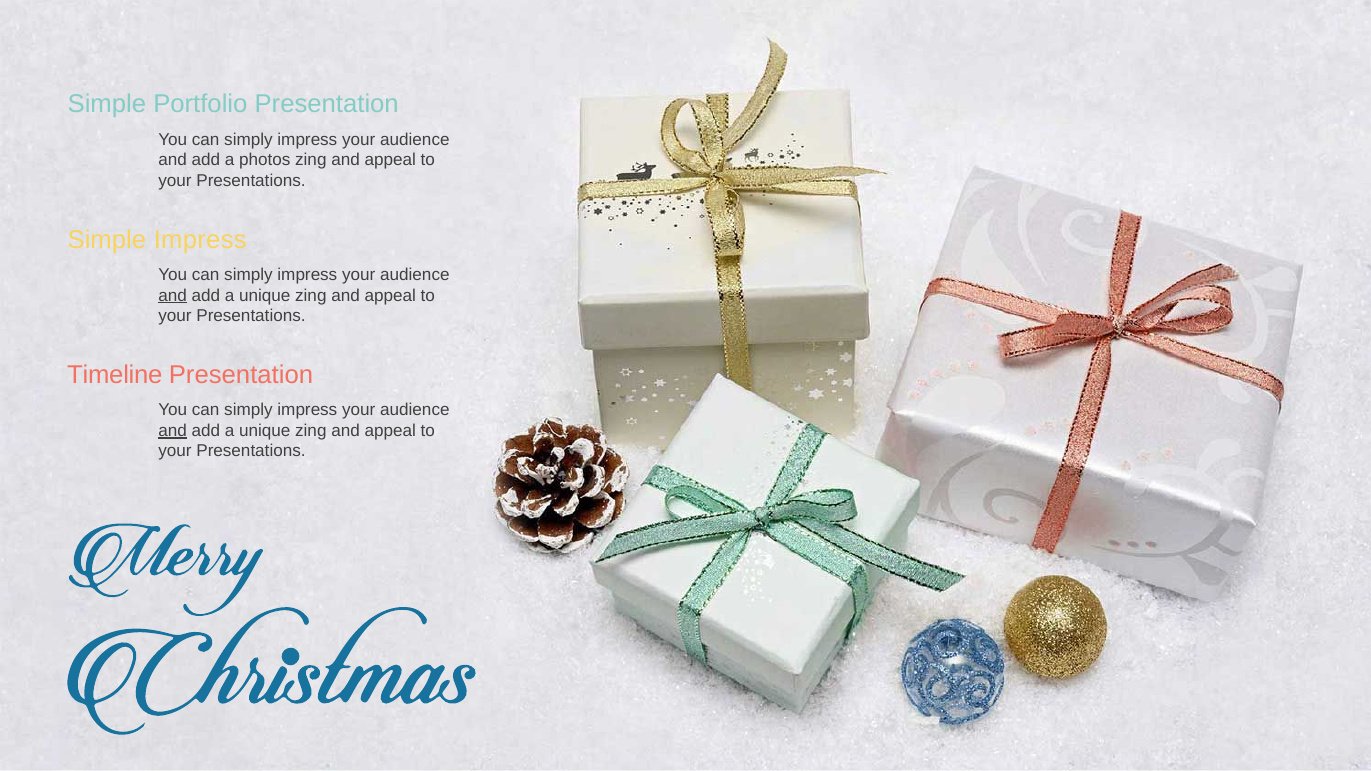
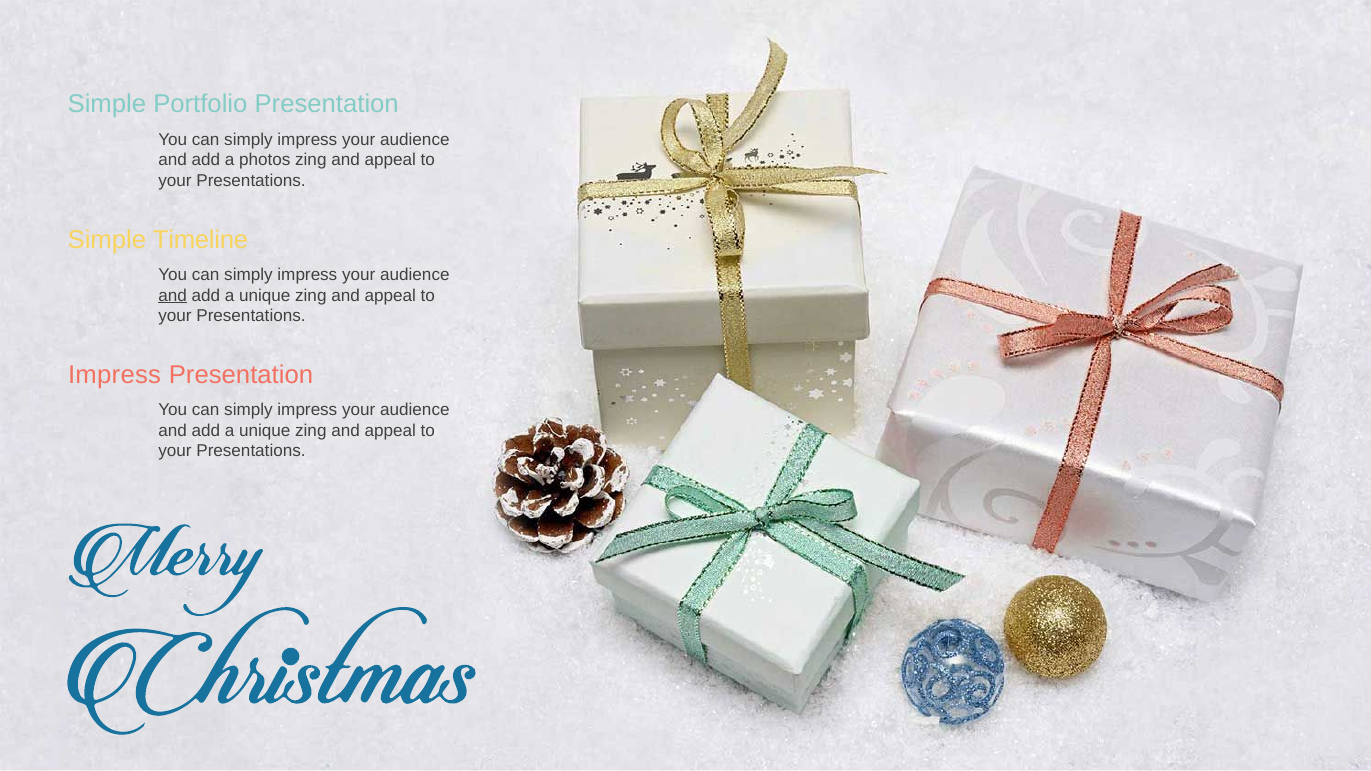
Simple Impress: Impress -> Timeline
Timeline at (115, 375): Timeline -> Impress
and at (173, 431) underline: present -> none
